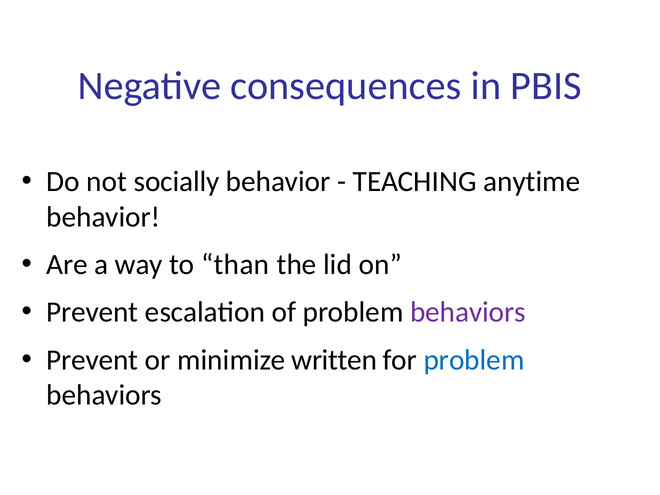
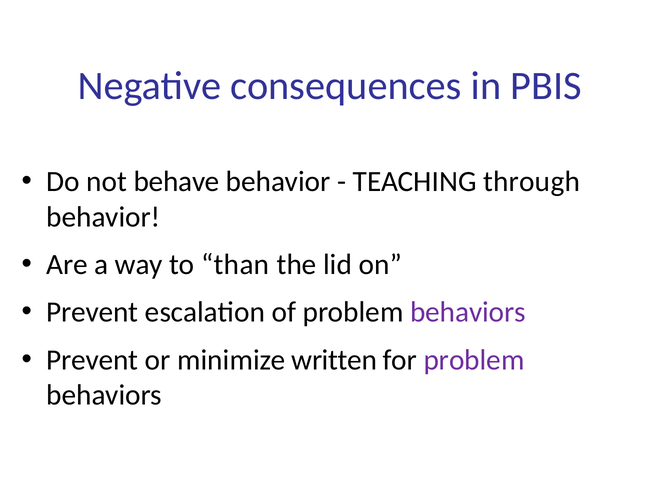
socially: socially -> behave
anytime: anytime -> through
problem at (474, 360) colour: blue -> purple
